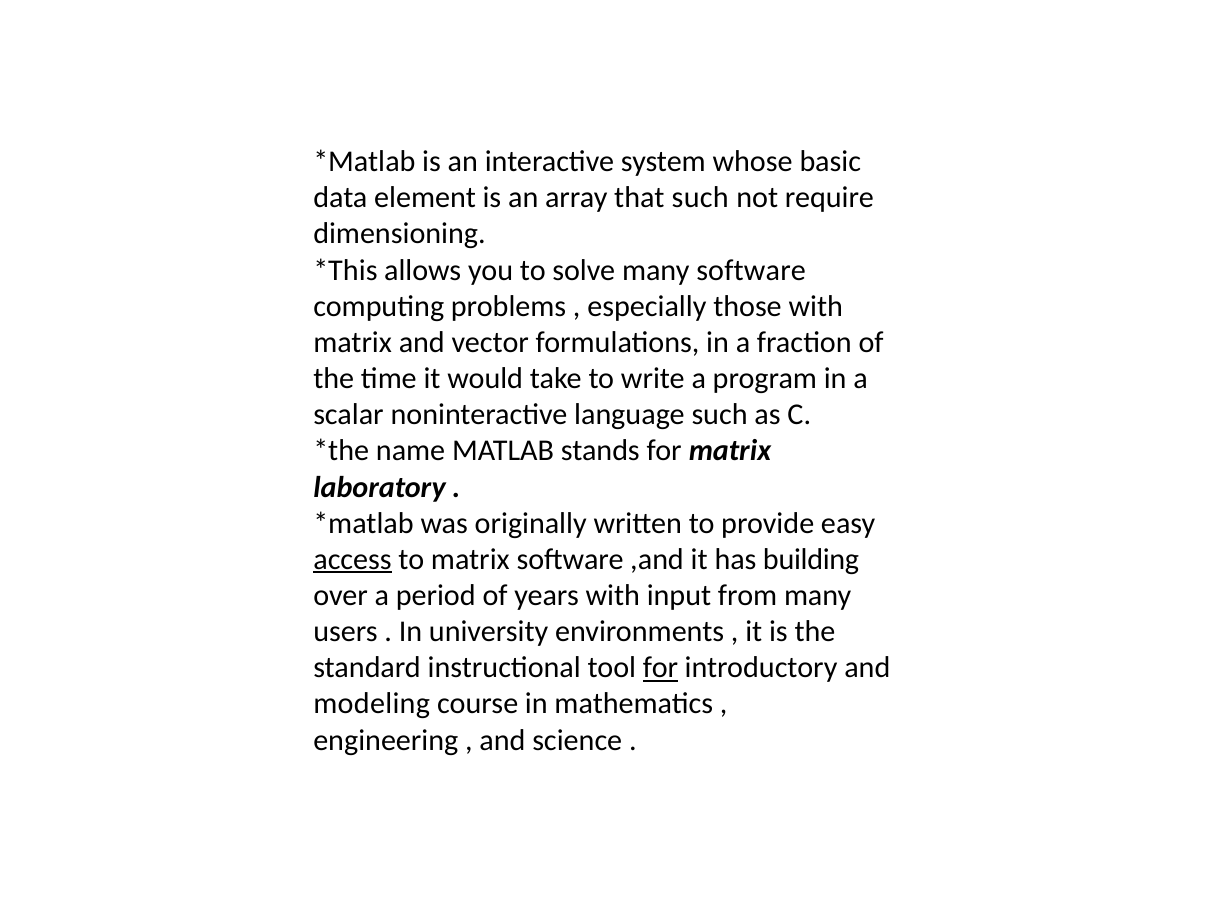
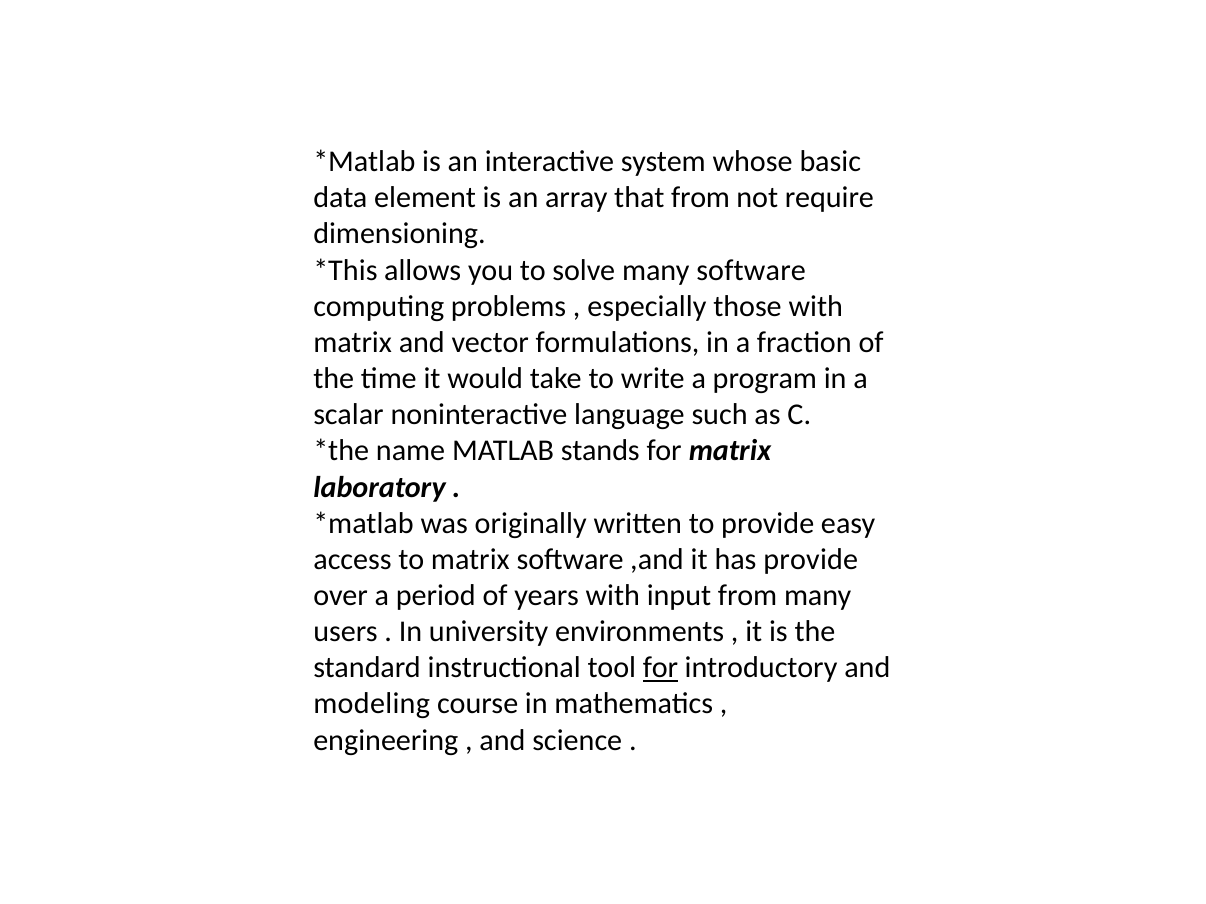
that such: such -> from
access underline: present -> none
has building: building -> provide
